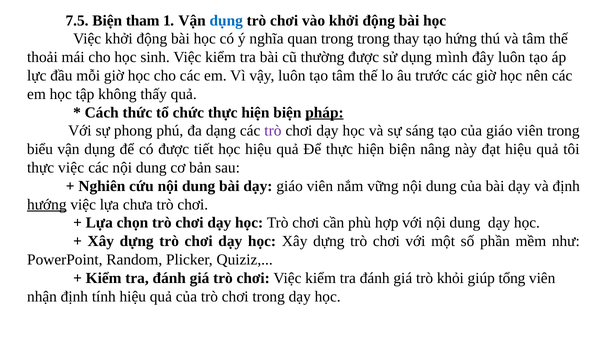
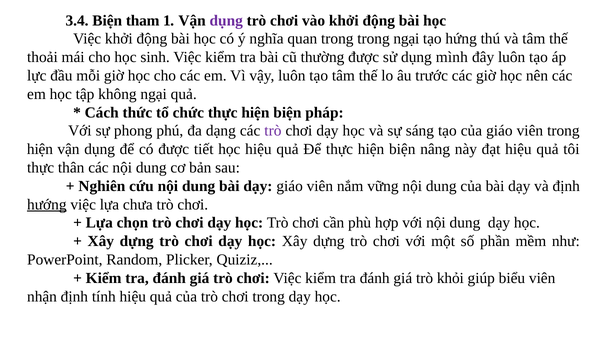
7.5: 7.5 -> 3.4
dụng at (226, 21) colour: blue -> purple
trong thay: thay -> ngại
không thấy: thấy -> ngại
pháp underline: present -> none
biểu at (40, 149): biểu -> hiện
thực việc: việc -> thân
tổng: tổng -> biểu
